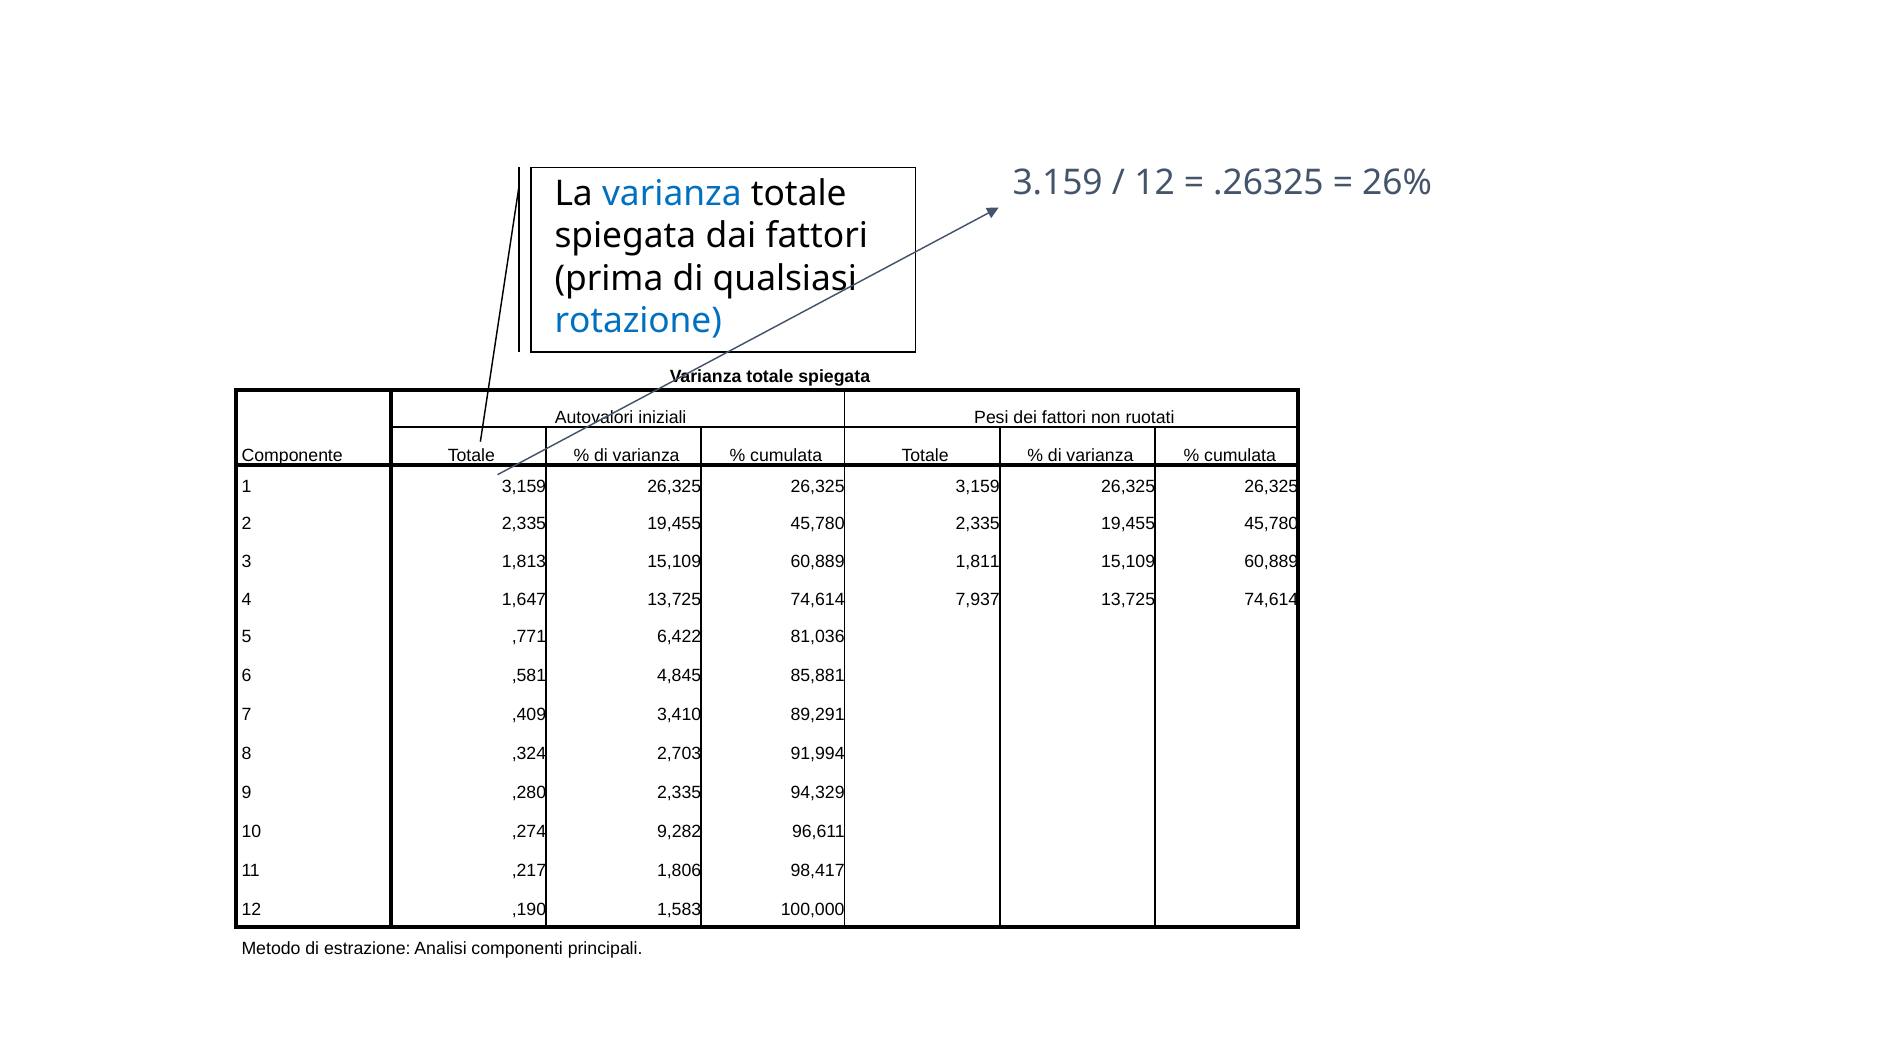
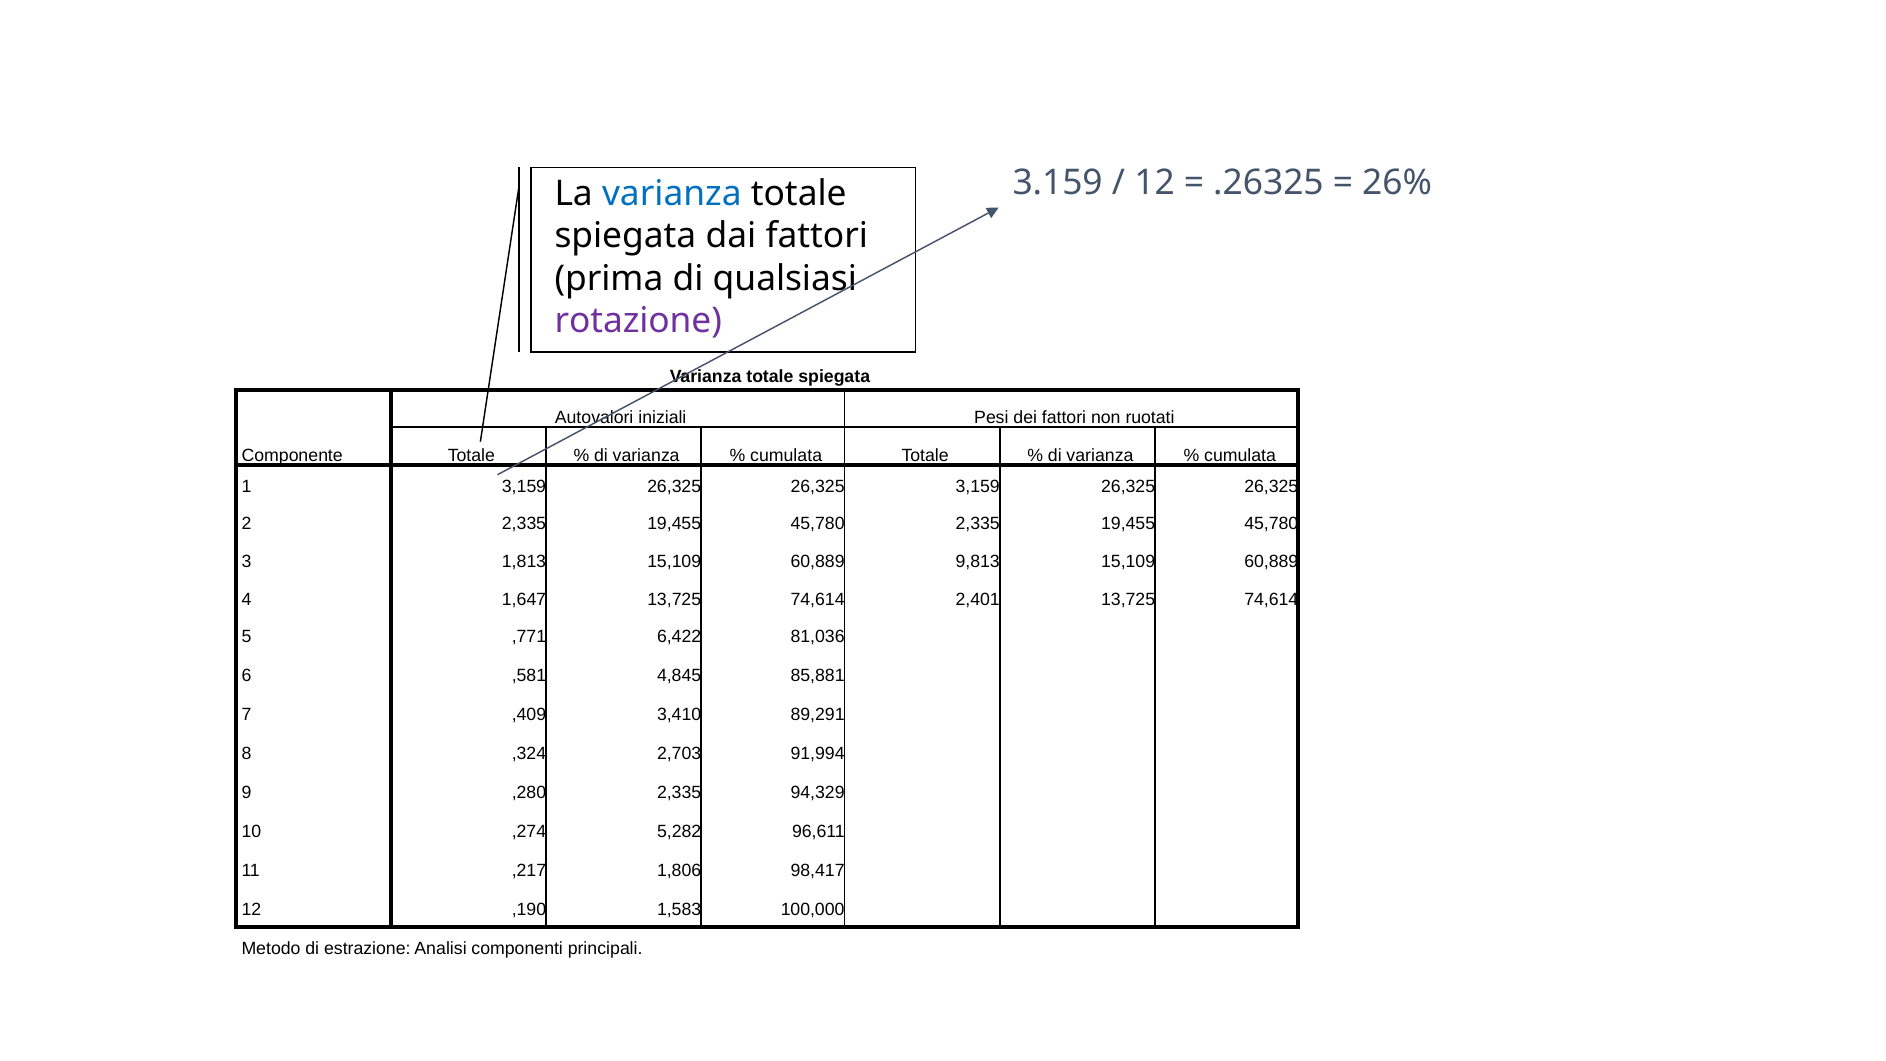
rotazione colour: blue -> purple
1,811: 1,811 -> 9,813
7,937: 7,937 -> 2,401
9,282: 9,282 -> 5,282
